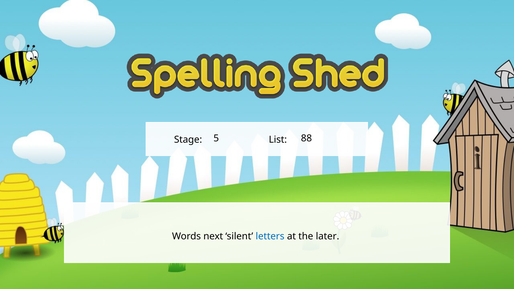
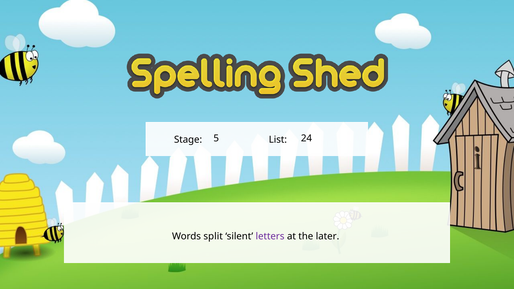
88: 88 -> 24
next: next -> split
letters colour: blue -> purple
